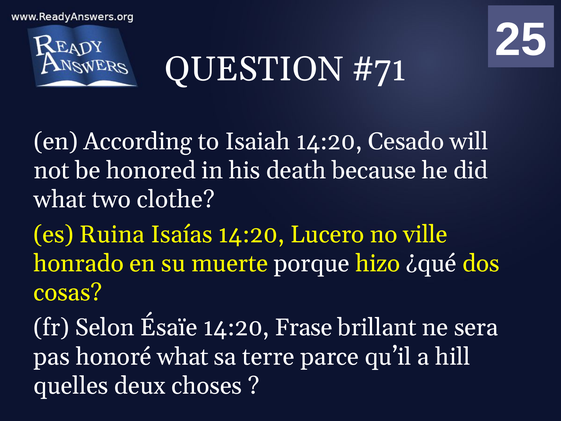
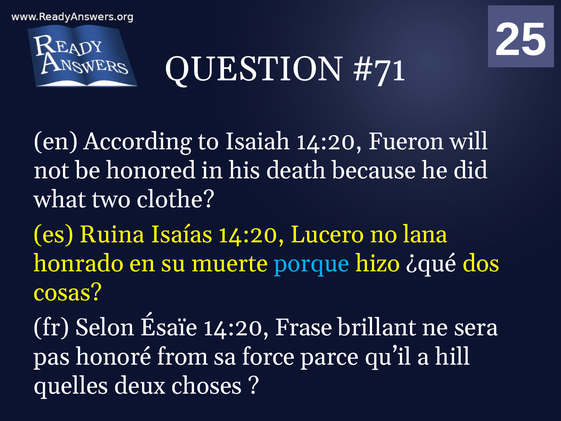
Cesado: Cesado -> Fueron
ville: ville -> lana
porque colour: white -> light blue
honoré what: what -> from
terre: terre -> force
